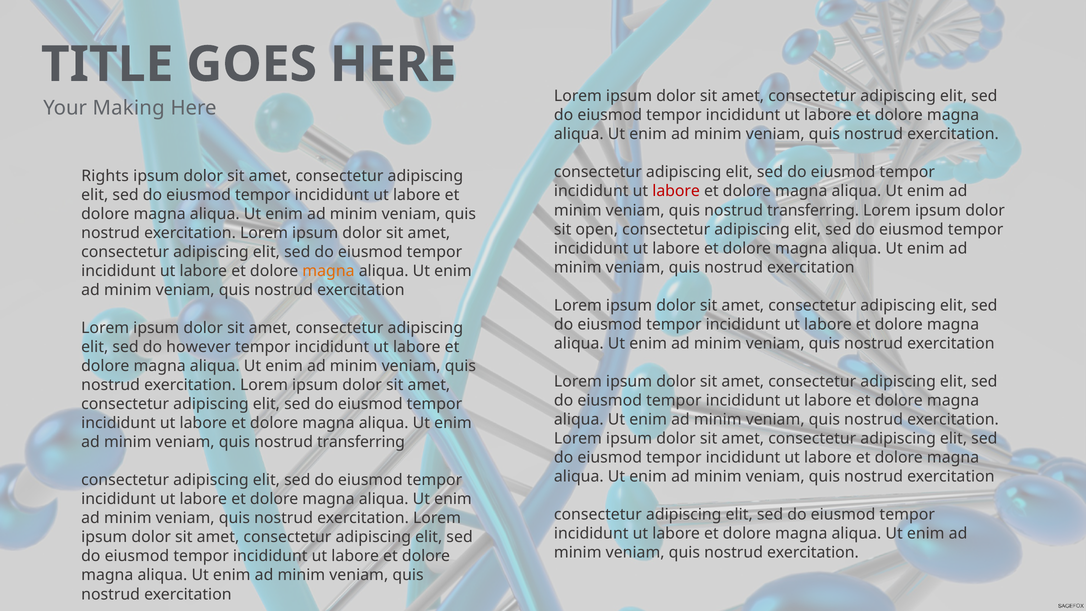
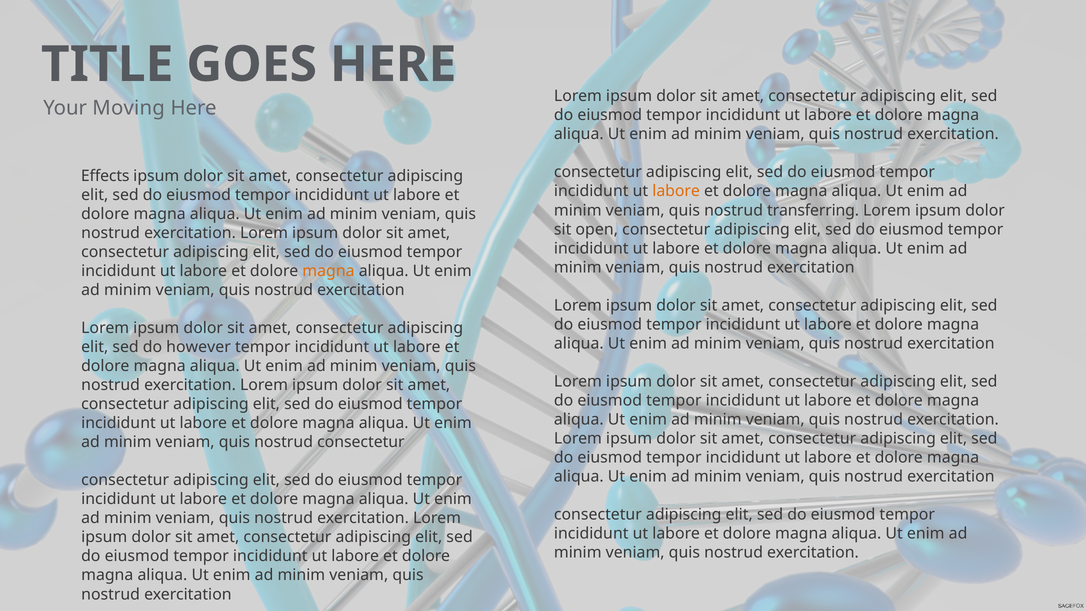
Making: Making -> Moving
Rights: Rights -> Effects
labore at (676, 191) colour: red -> orange
transferring at (361, 442): transferring -> consectetur
